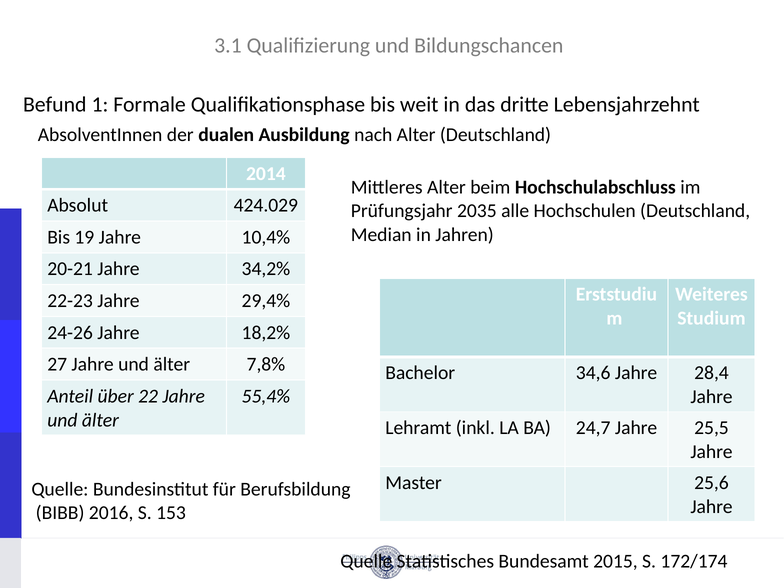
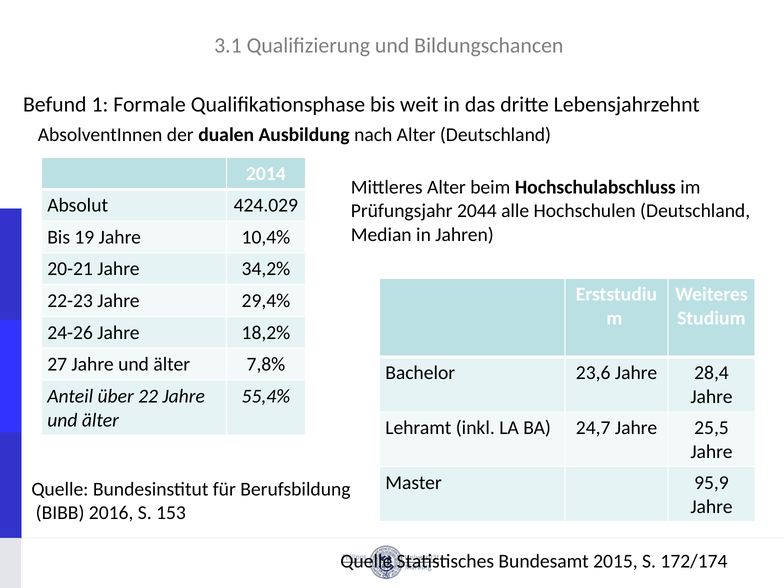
2035: 2035 -> 2044
34,6: 34,6 -> 23,6
25,6: 25,6 -> 95,9
